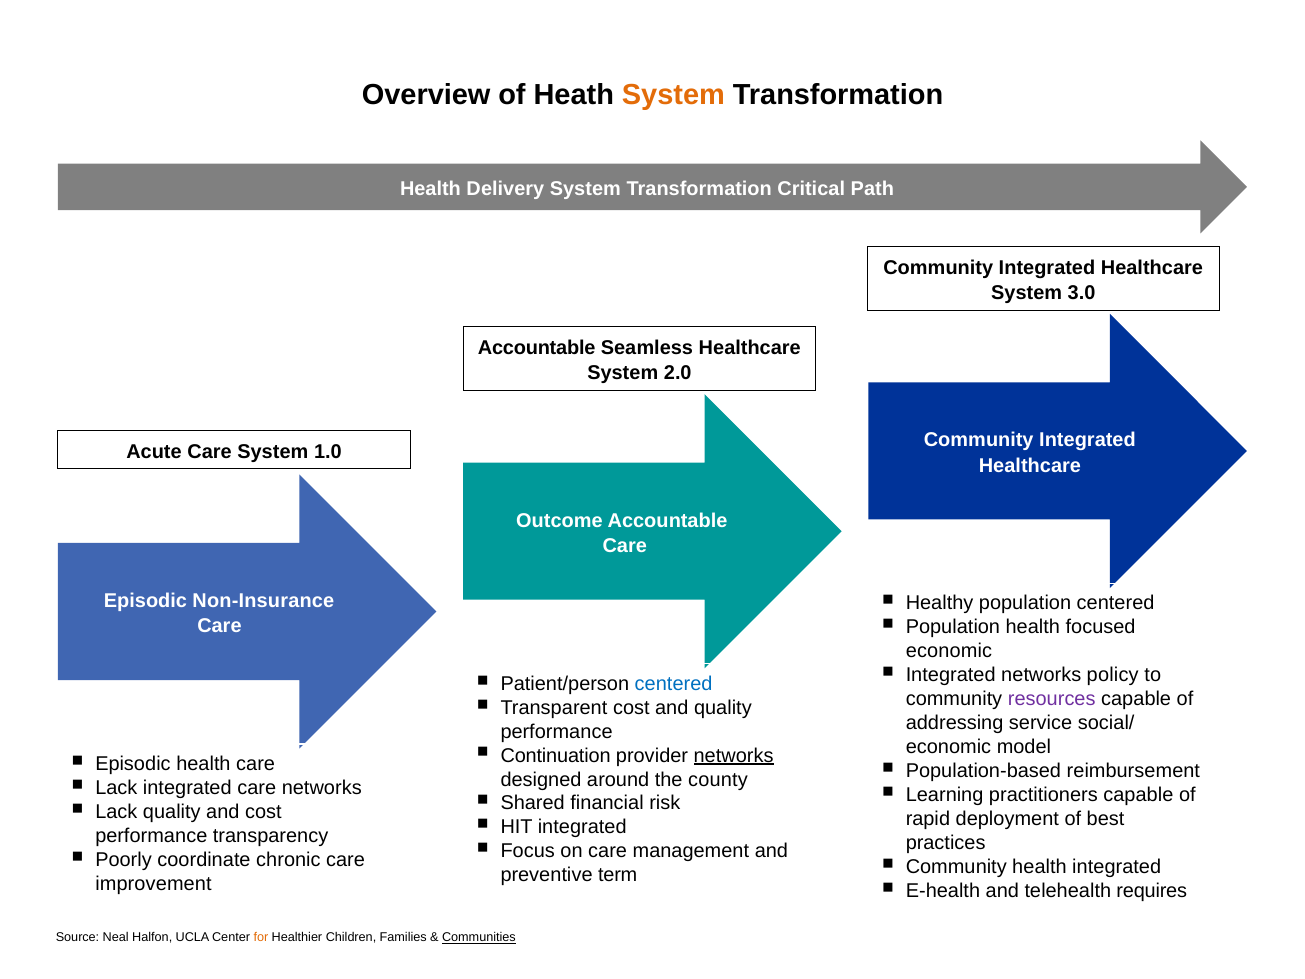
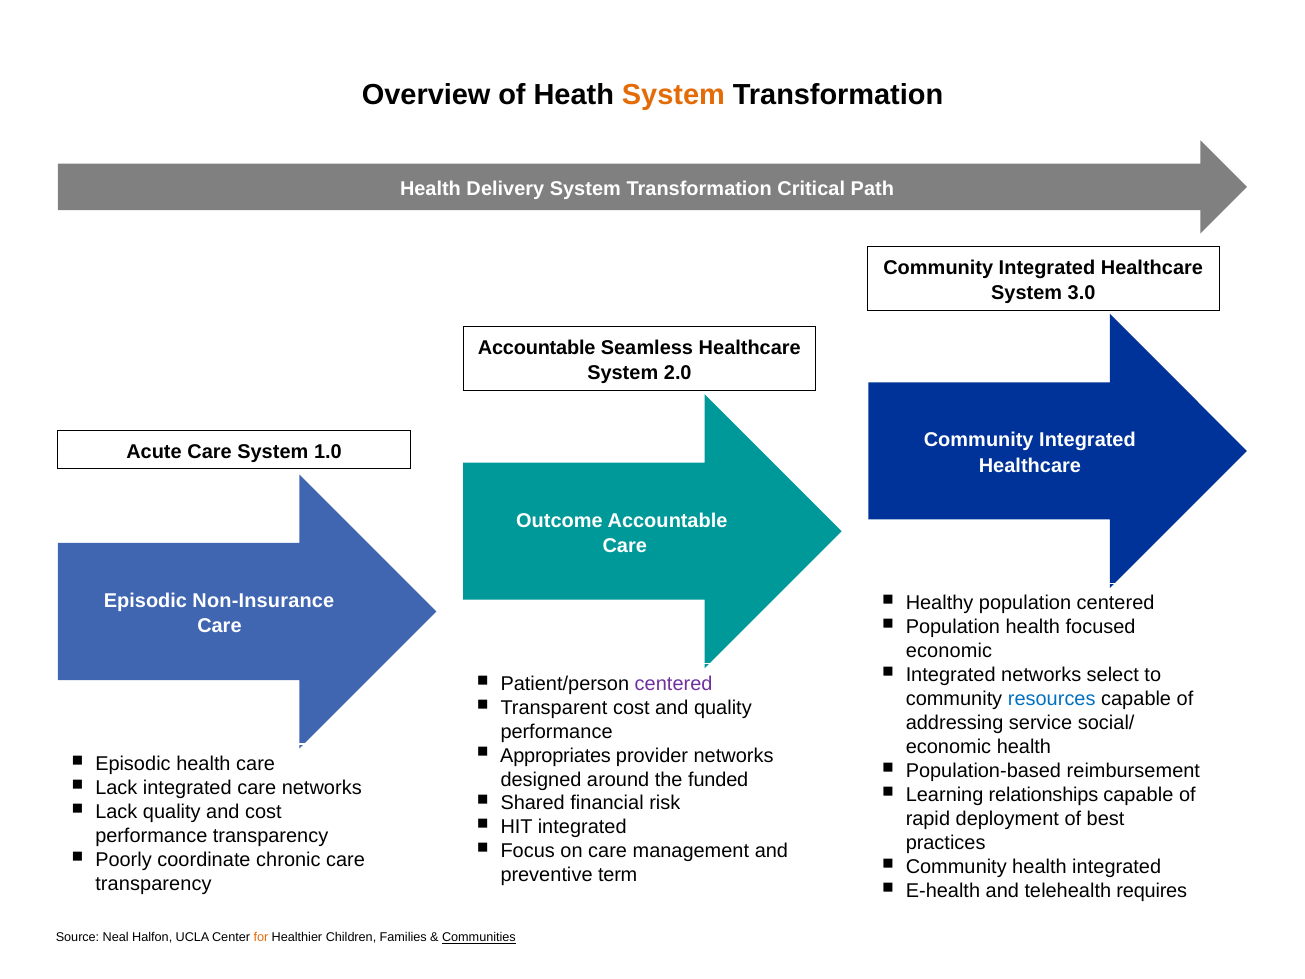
policy: policy -> select
centered at (674, 683) colour: blue -> purple
resources colour: purple -> blue
economic model: model -> health
Continuation: Continuation -> Appropriates
networks at (734, 755) underline: present -> none
county: county -> funded
practitioners: practitioners -> relationships
improvement at (153, 883): improvement -> transparency
